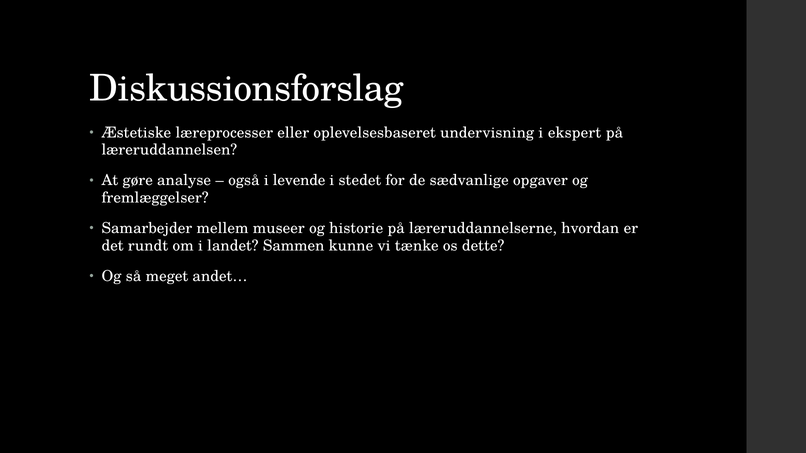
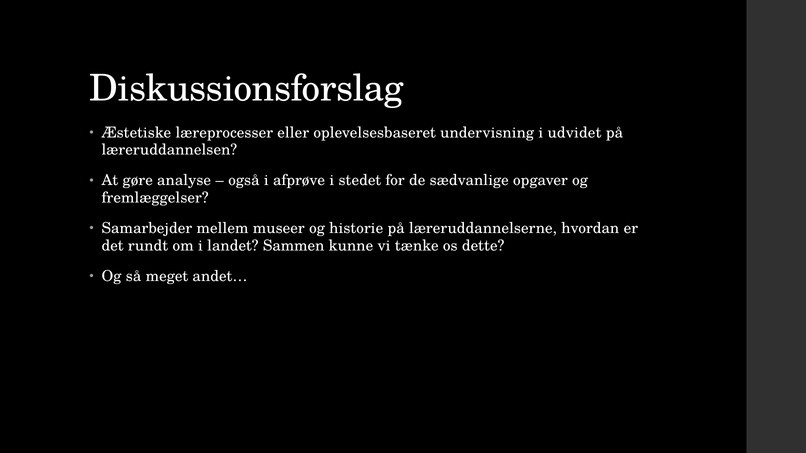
ekspert: ekspert -> udvidet
levende: levende -> afprøve
